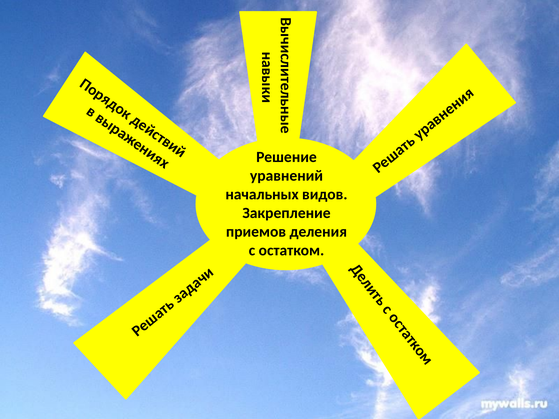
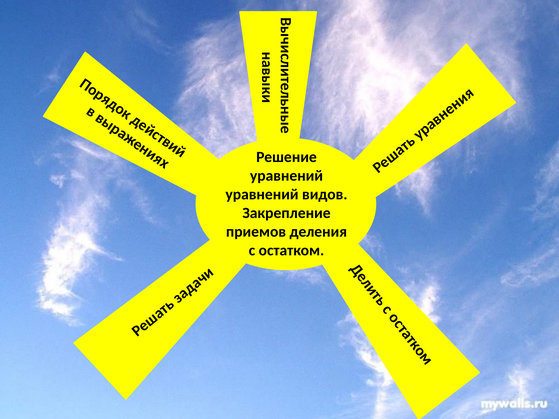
начальных at (262, 195): начальных -> уравнений
